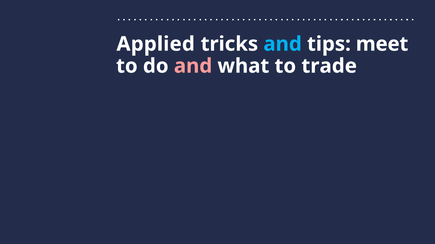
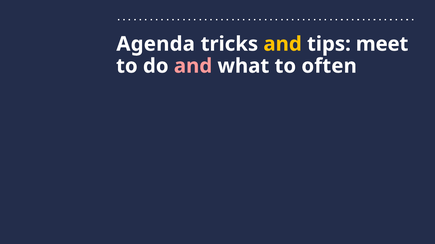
Applied: Applied -> Agenda
and at (283, 44) colour: light blue -> yellow
trade: trade -> often
